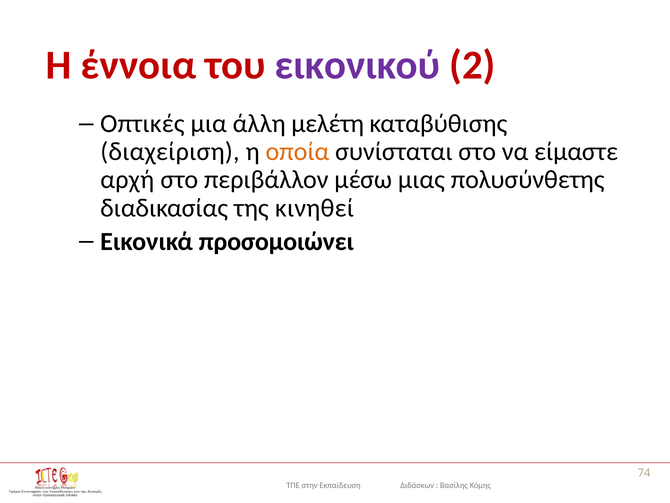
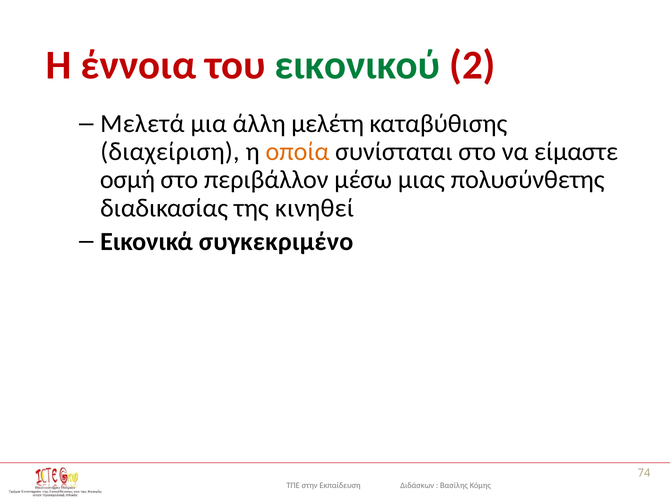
εικονικού colour: purple -> green
Οπτικές: Οπτικές -> Μελετά
αρχή: αρχή -> οσμή
προσομοιώνει: προσομοιώνει -> συγκεκριμένο
